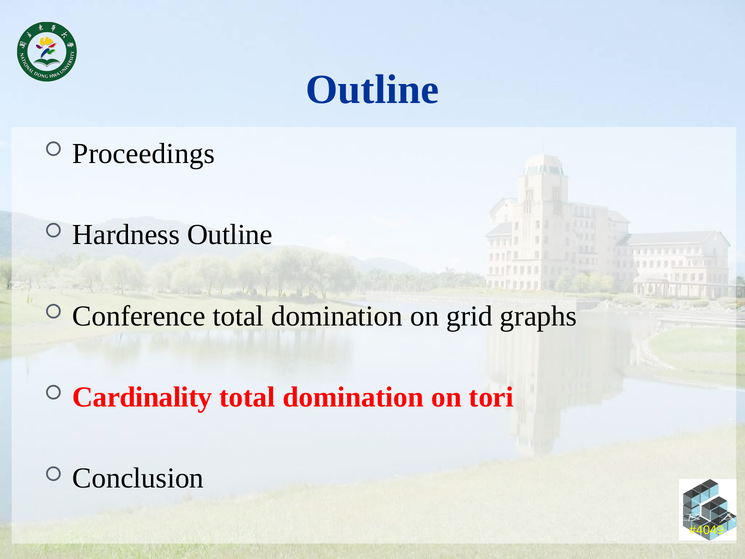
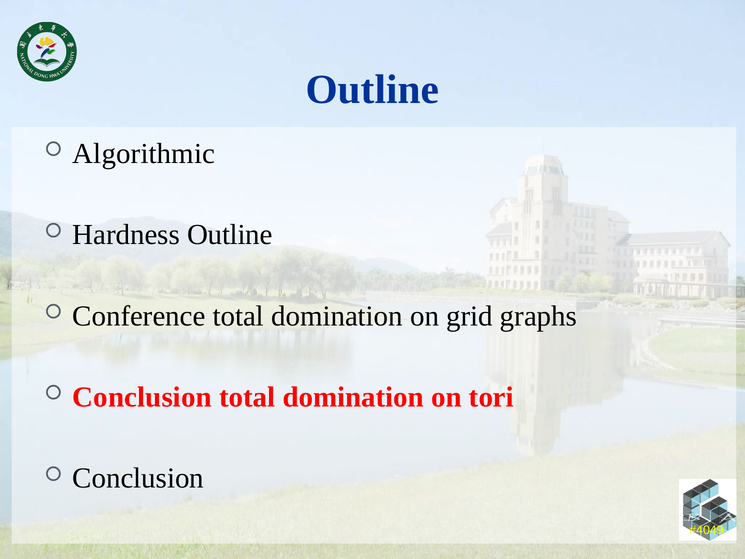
Proceedings: Proceedings -> Algorithmic
Cardinality at (142, 397): Cardinality -> Conclusion
